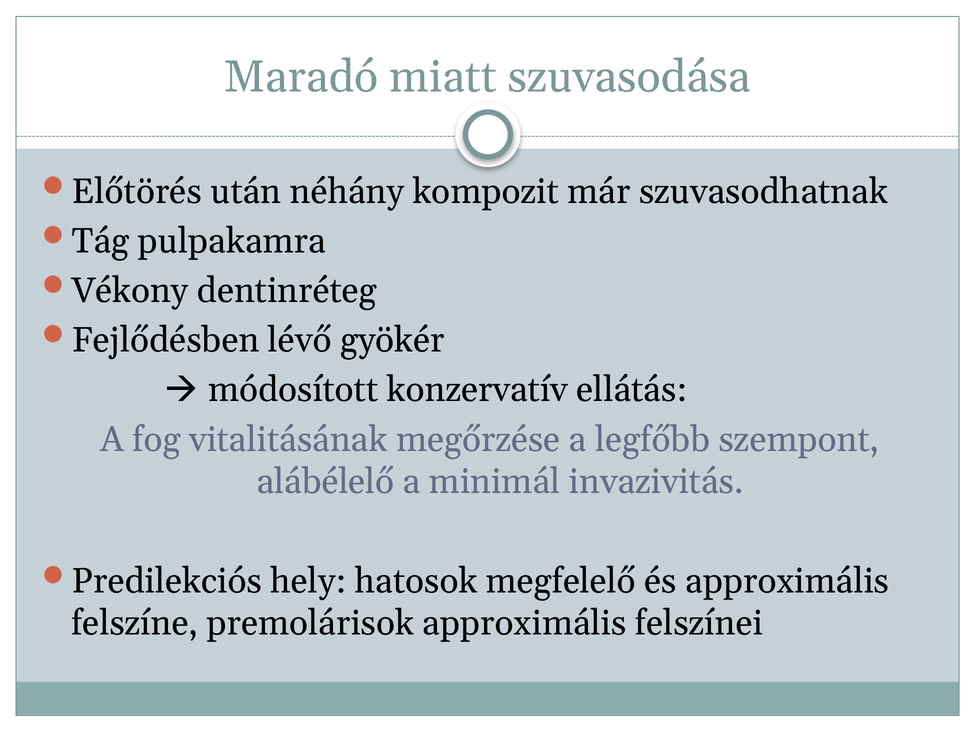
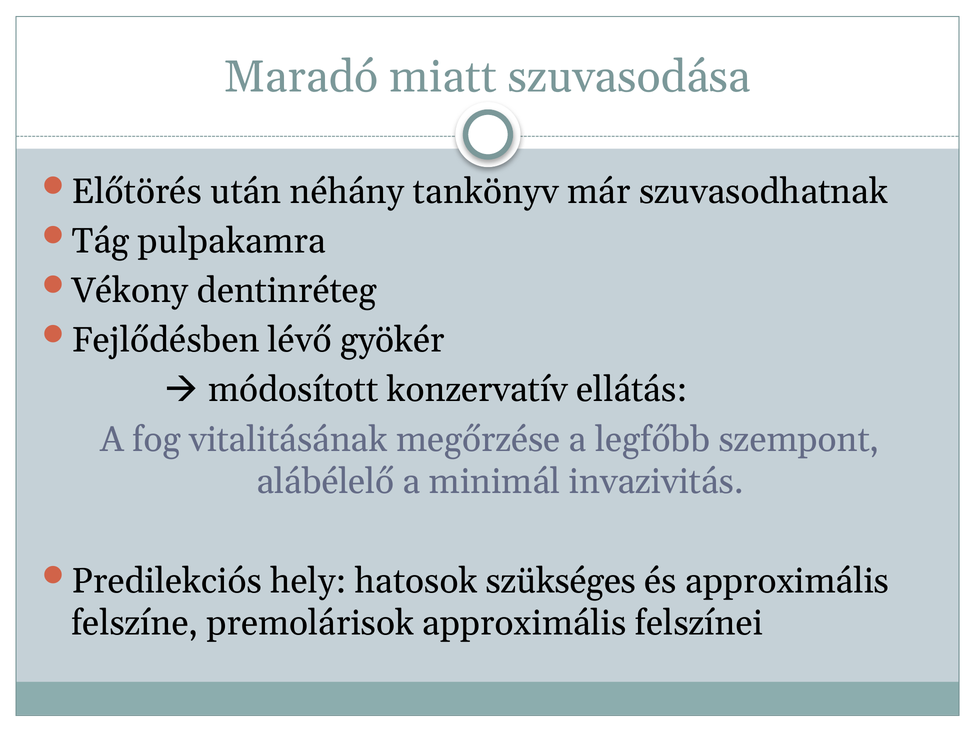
kompozit: kompozit -> tankönyv
megfelelő: megfelelő -> szükséges
